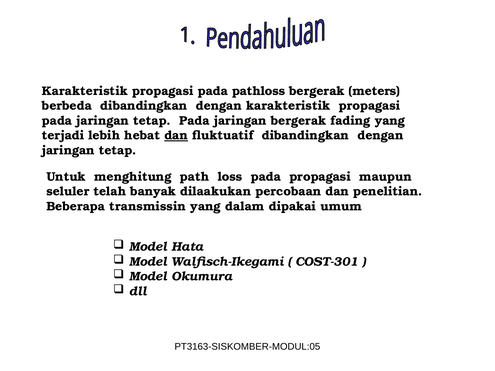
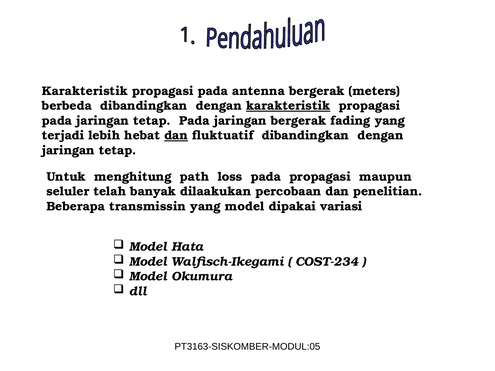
pathloss: pathloss -> antenna
karakteristik at (288, 106) underline: none -> present
yang dalam: dalam -> model
umum: umum -> variasi
COST-301: COST-301 -> COST-234
